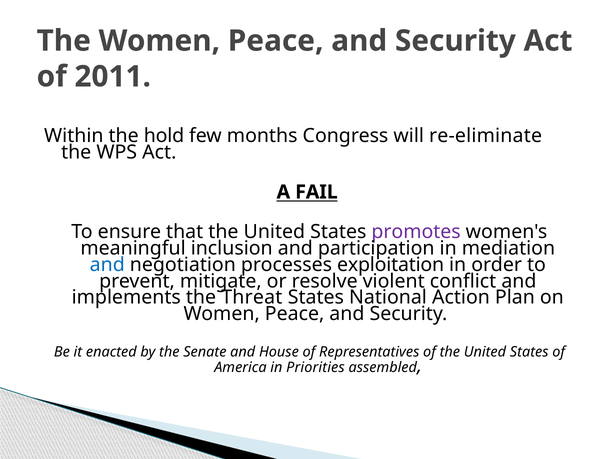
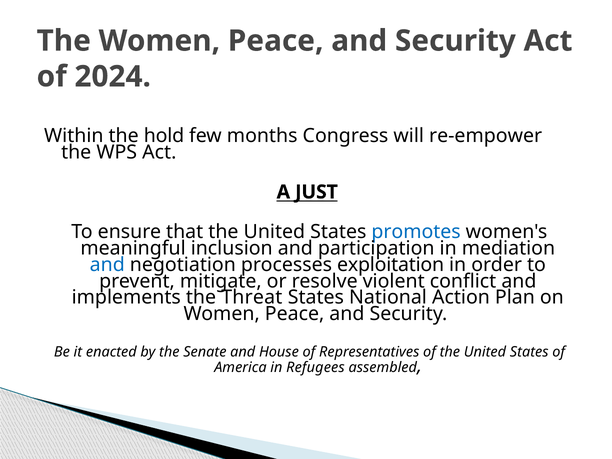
2011: 2011 -> 2024
re-eliminate: re-eliminate -> re-empower
FAIL: FAIL -> JUST
promotes colour: purple -> blue
Priorities: Priorities -> Refugees
